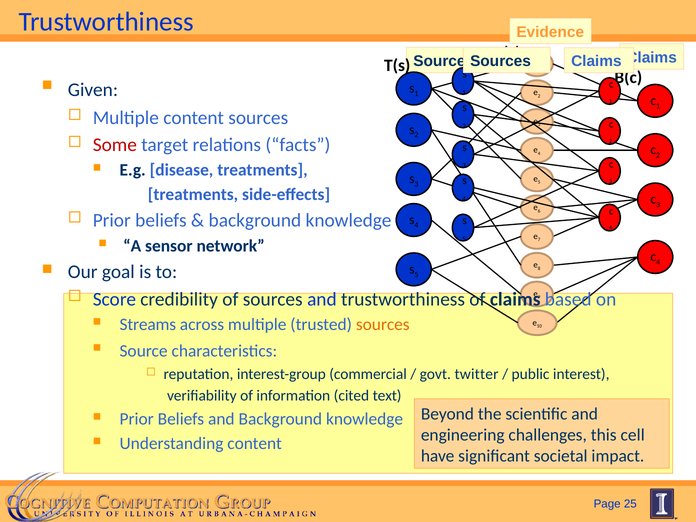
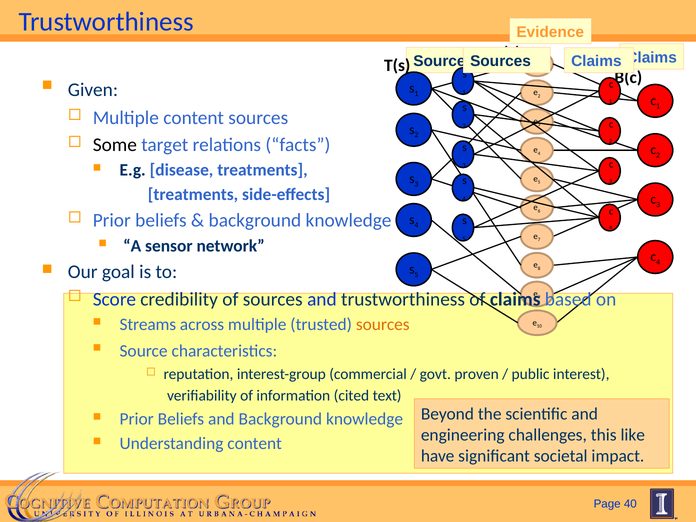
Some colour: red -> black
twitter: twitter -> proven
cell: cell -> like
25: 25 -> 40
